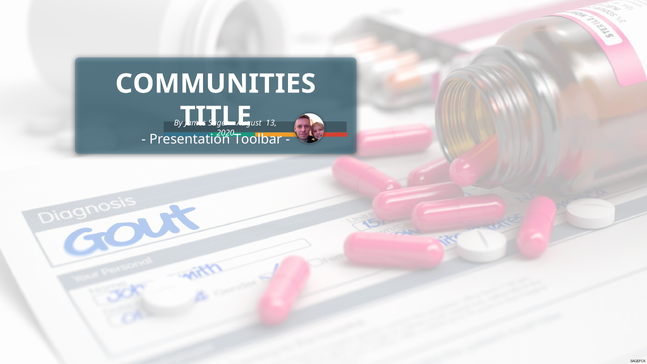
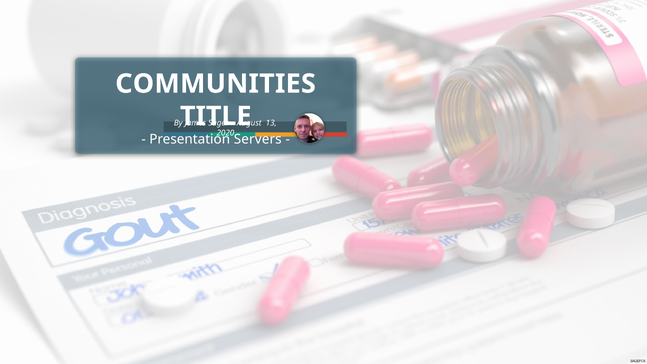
Toolbar: Toolbar -> Servers
